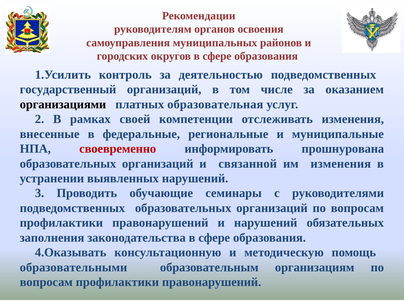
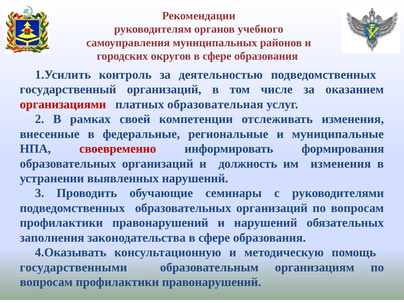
освоения: освоения -> учебного
организациями colour: black -> red
прошнурована: прошнурована -> формирования
связанной: связанной -> должность
образовательными: образовательными -> государственными
